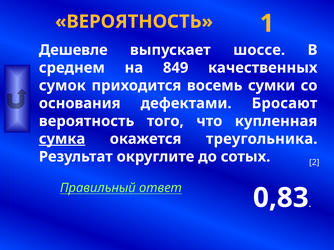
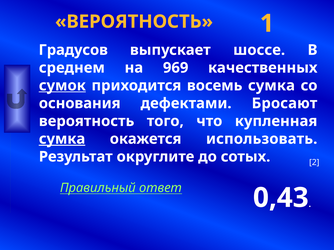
Дешевле: Дешевле -> Градусов
849: 849 -> 969
сумок underline: none -> present
восемь сумки: сумки -> сумка
треугольника: треугольника -> использовать
0,83: 0,83 -> 0,43
